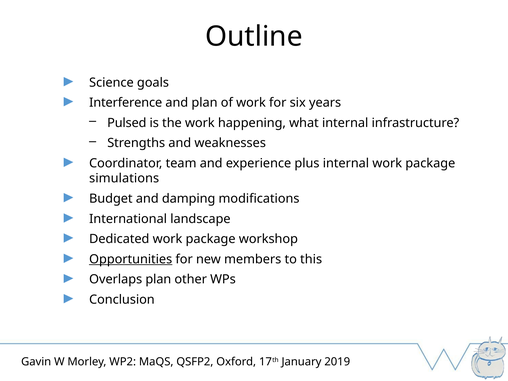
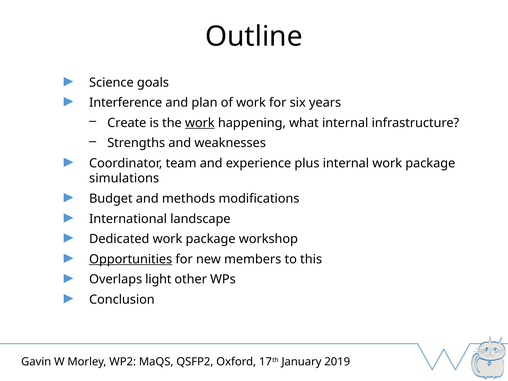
Pulsed: Pulsed -> Create
work at (200, 123) underline: none -> present
damping: damping -> methods
Overlaps plan: plan -> light
